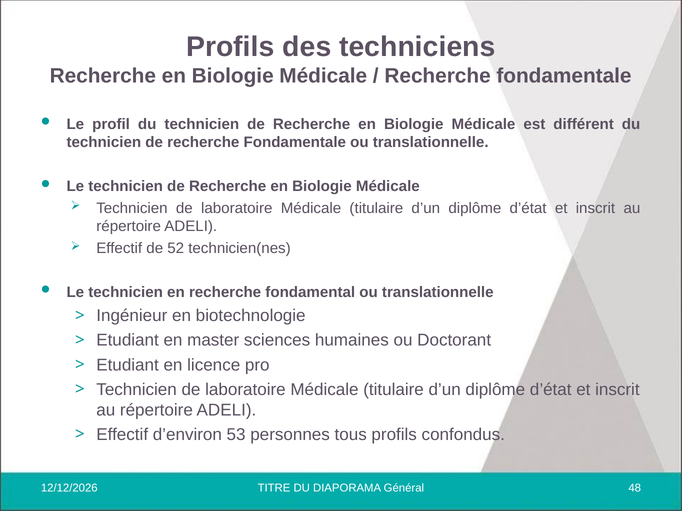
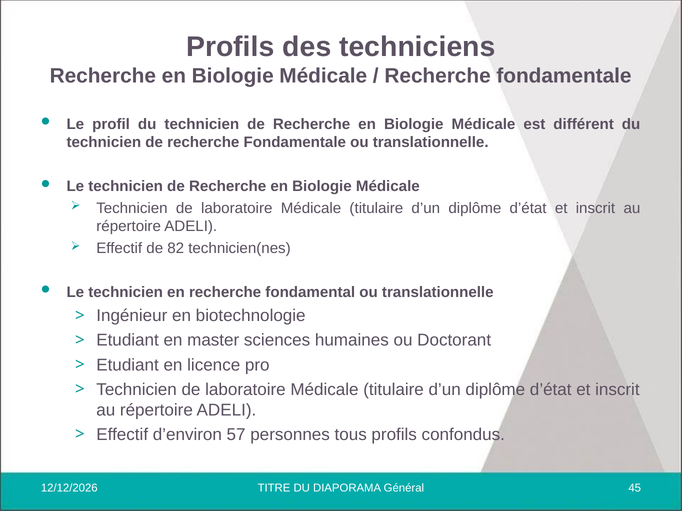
52: 52 -> 82
53: 53 -> 57
48: 48 -> 45
